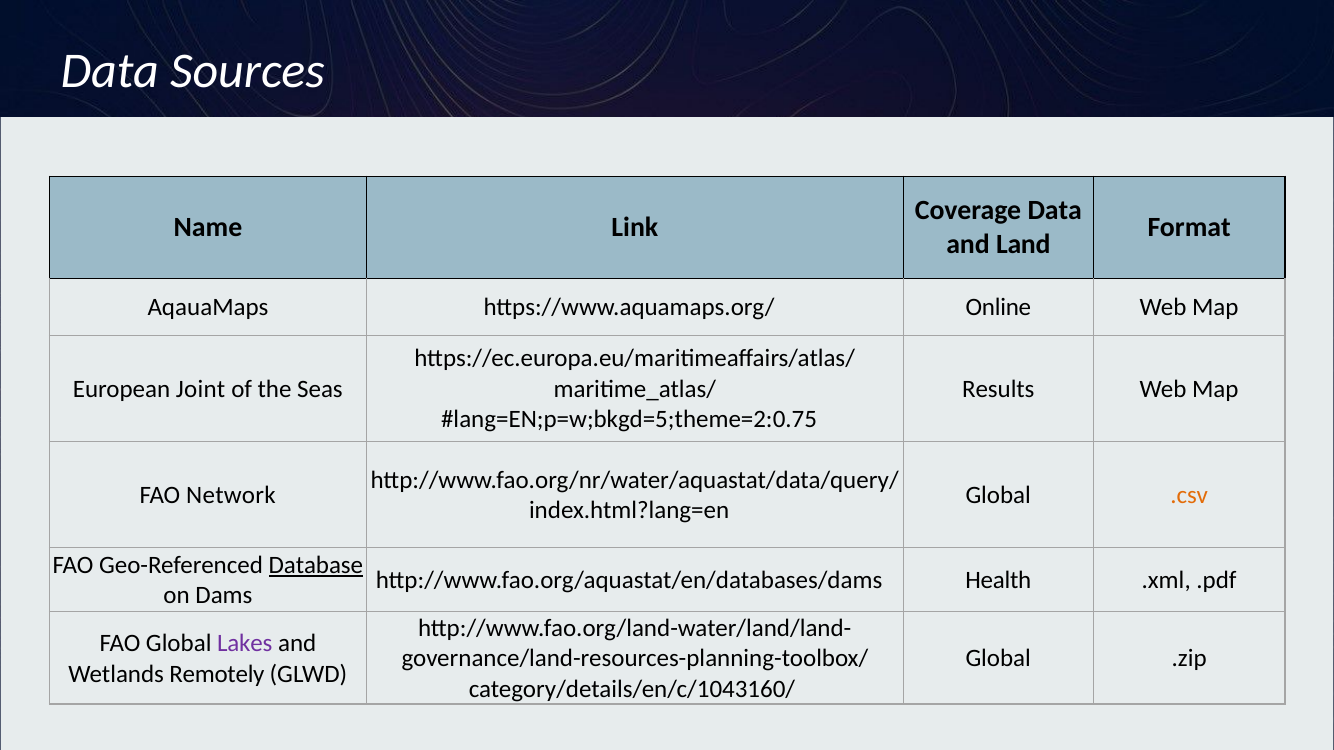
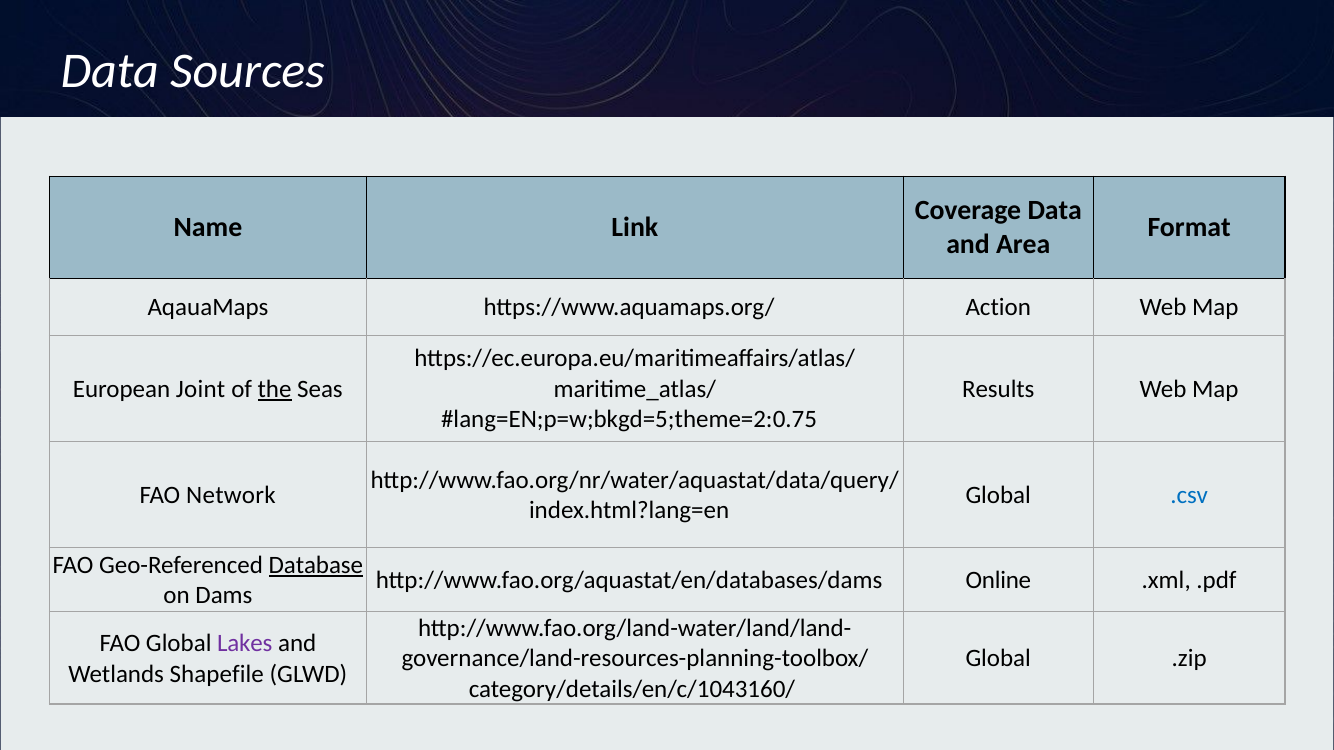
Land: Land -> Area
Online: Online -> Action
the underline: none -> present
.csv colour: orange -> blue
Health: Health -> Online
Remotely: Remotely -> Shapefile
